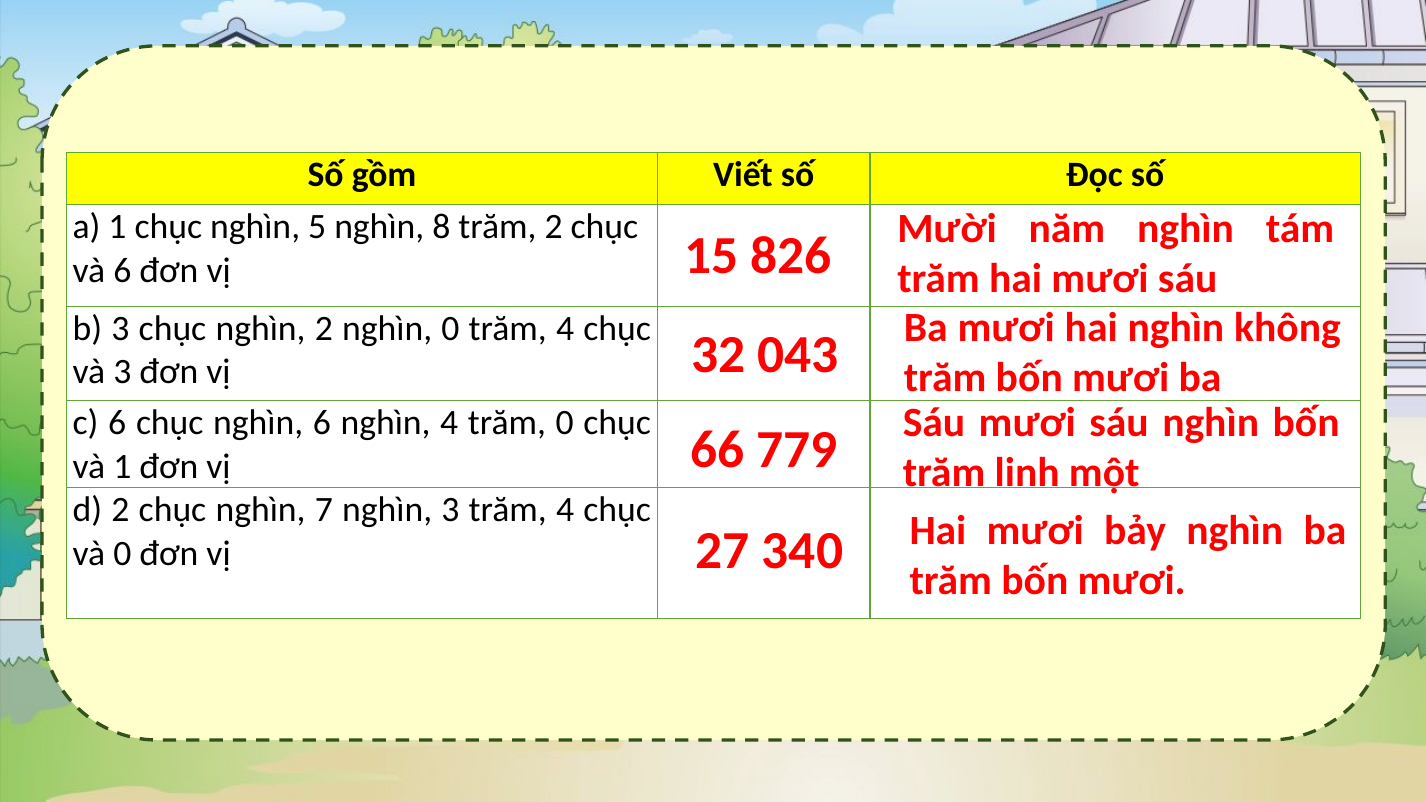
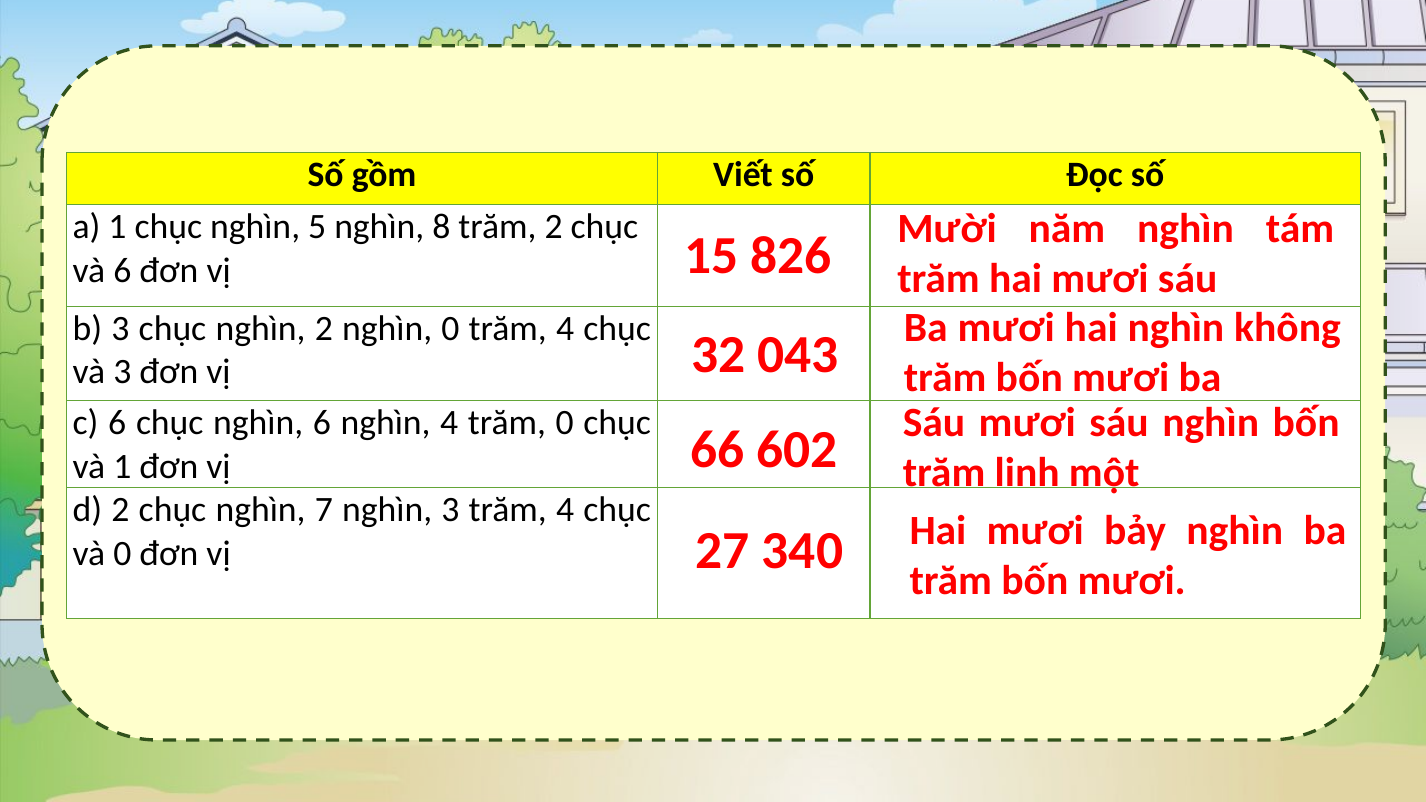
779: 779 -> 602
